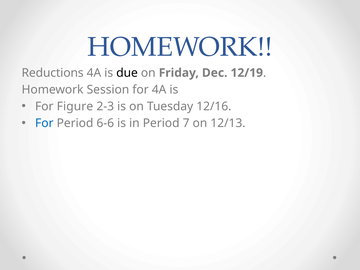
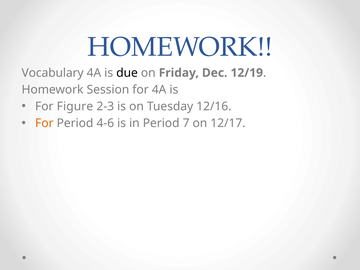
Reductions: Reductions -> Vocabulary
For at (44, 123) colour: blue -> orange
6-6: 6-6 -> 4-6
12/13: 12/13 -> 12/17
